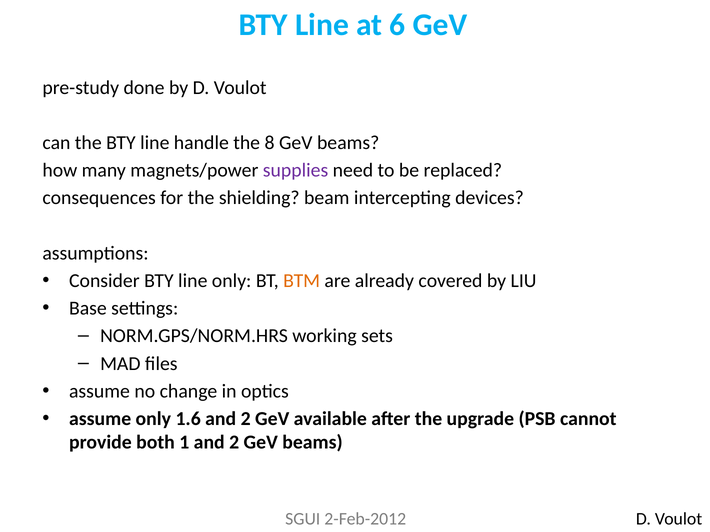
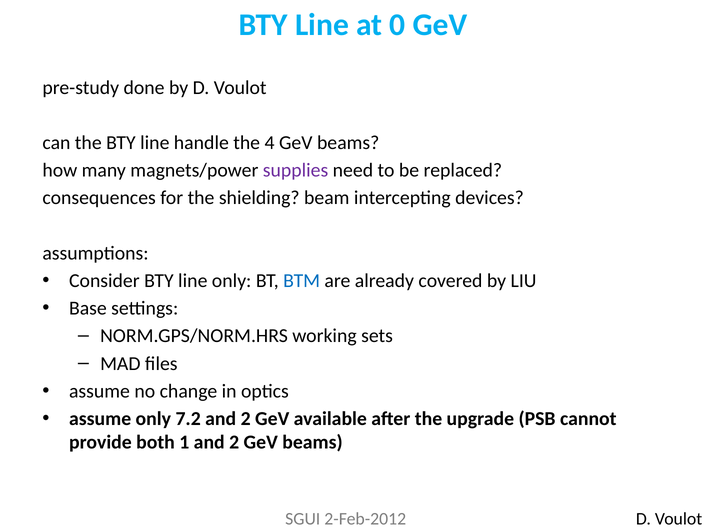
6: 6 -> 0
8: 8 -> 4
BTM colour: orange -> blue
1.6: 1.6 -> 7.2
